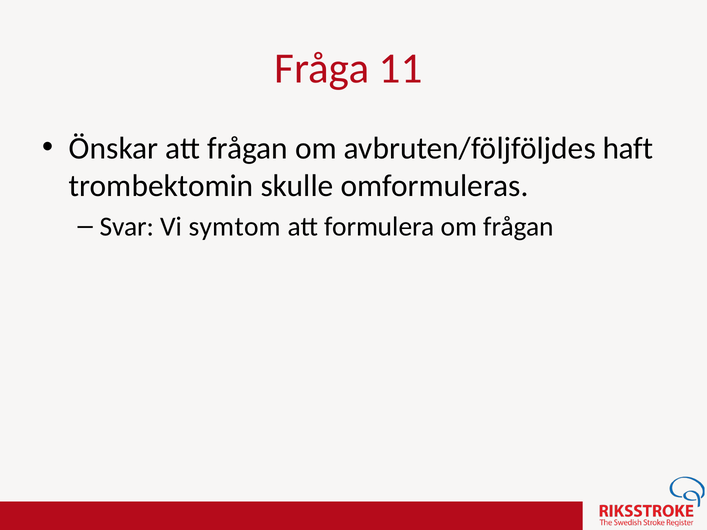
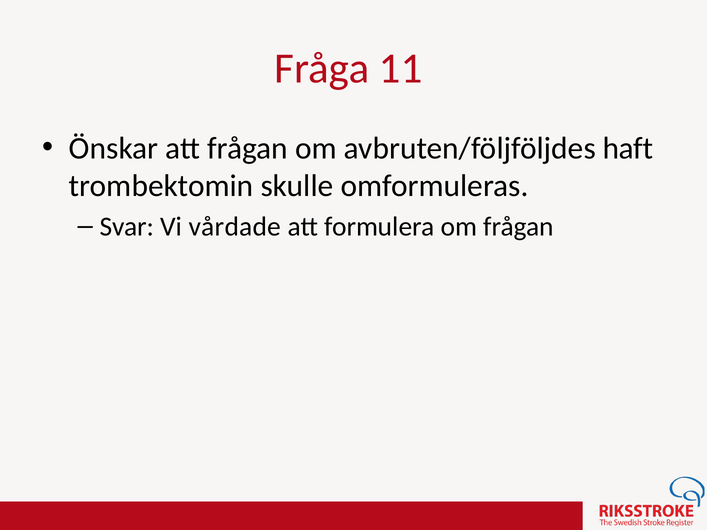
symtom: symtom -> vårdade
